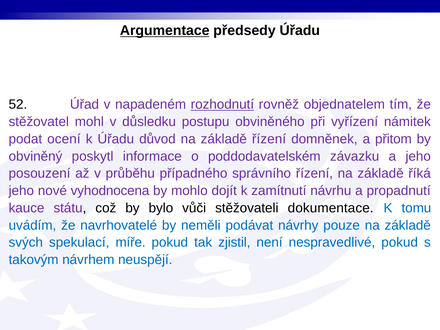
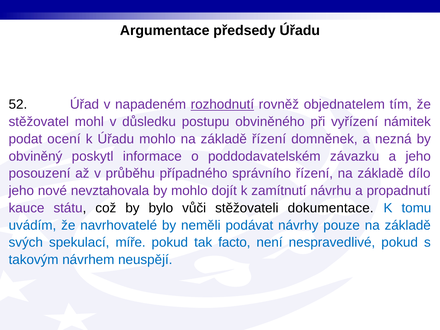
Argumentace underline: present -> none
Úřadu důvod: důvod -> mohlo
přitom: přitom -> nezná
říká: říká -> dílo
vyhodnocena: vyhodnocena -> nevztahovala
zjistil: zjistil -> facto
